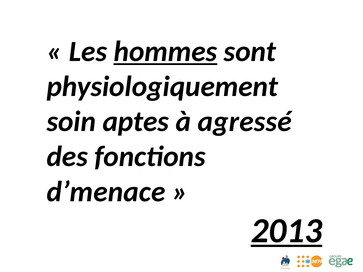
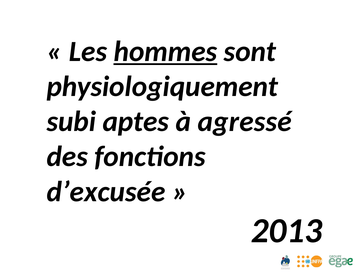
soin: soin -> subi
d’menace: d’menace -> d’excusée
2013 underline: present -> none
